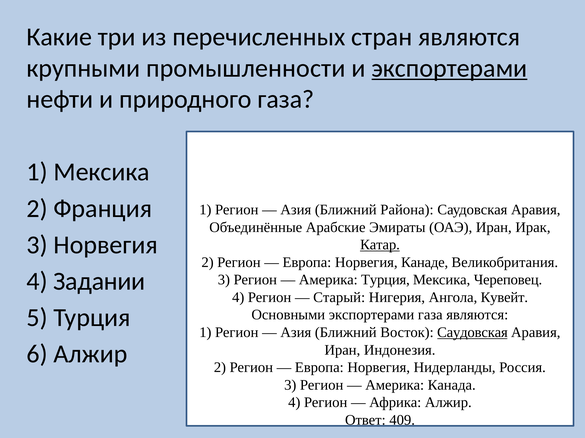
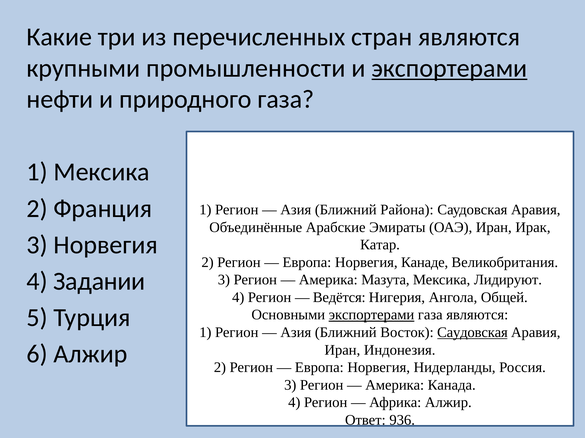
Катар underline: present -> none
Америка Турция: Турция -> Мазута
Череповец: Череповец -> Лидируют
Старый: Старый -> Ведётся
Кувейт: Кувейт -> Общей
экспортерами at (372, 315) underline: none -> present
409: 409 -> 936
